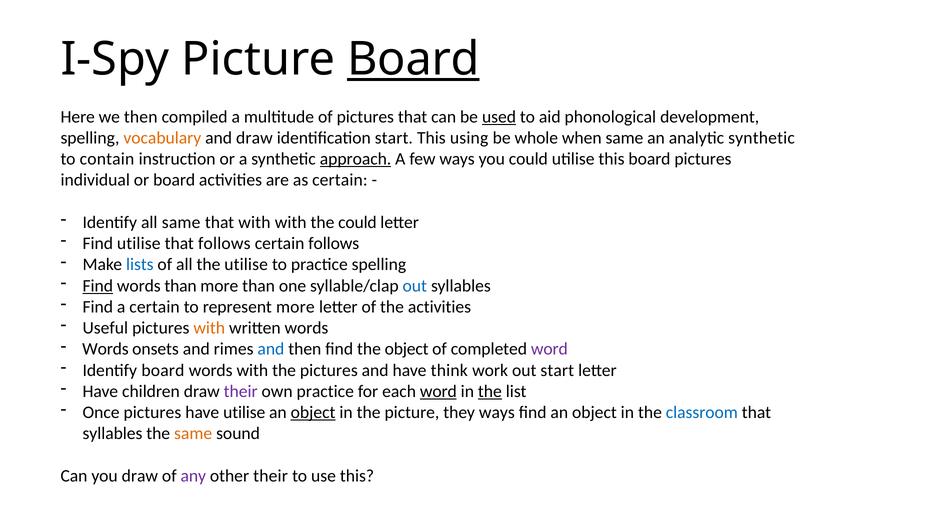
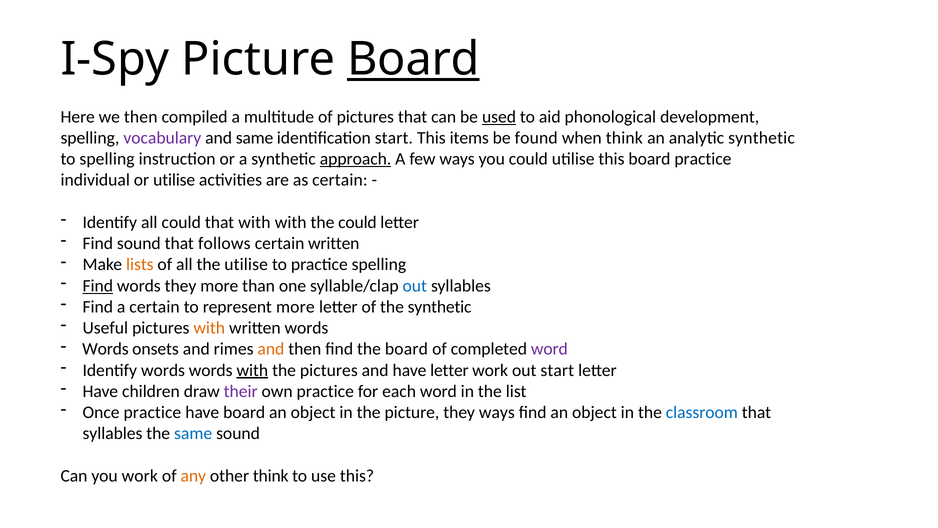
vocabulary colour: orange -> purple
and draw: draw -> same
using: using -> items
whole: whole -> found
when same: same -> think
to contain: contain -> spelling
board pictures: pictures -> practice
or board: board -> utilise
all same: same -> could
Find utilise: utilise -> sound
certain follows: follows -> written
lists colour: blue -> orange
words than: than -> they
the activities: activities -> synthetic
and at (271, 349) colour: blue -> orange
the object: object -> board
Identify board: board -> words
with at (252, 370) underline: none -> present
have think: think -> letter
word at (438, 391) underline: present -> none
the at (490, 391) underline: present -> none
Once pictures: pictures -> practice
have utilise: utilise -> board
object at (313, 412) underline: present -> none
same at (193, 433) colour: orange -> blue
you draw: draw -> work
any colour: purple -> orange
other their: their -> think
